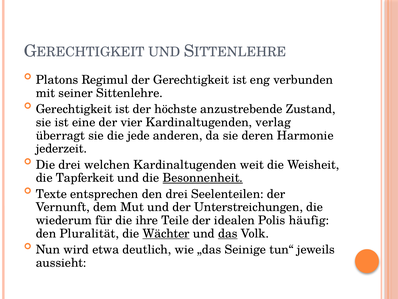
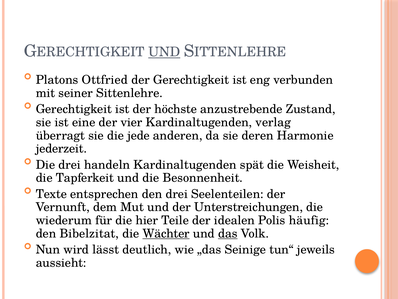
UND at (164, 52) underline: none -> present
Regimul: Regimul -> Ottfried
welchen: welchen -> handeln
weit: weit -> spät
Besonnenheit underline: present -> none
ihre: ihre -> hier
Pluralität: Pluralität -> Bibelzitat
etwa: etwa -> lässt
